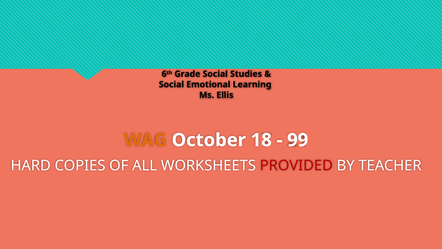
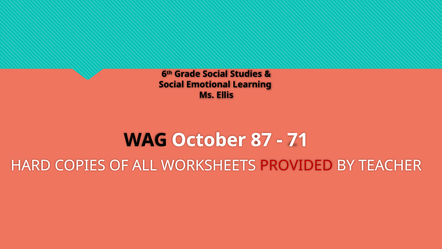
WAG colour: orange -> black
18: 18 -> 87
99: 99 -> 71
